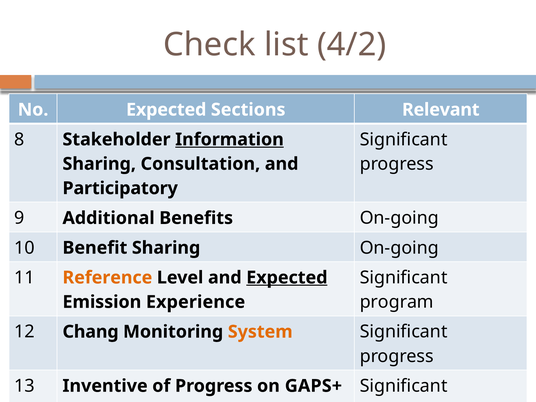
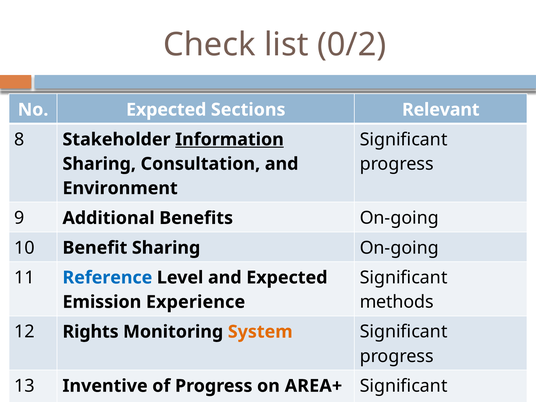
4/2: 4/2 -> 0/2
Participatory: Participatory -> Environment
Reference colour: orange -> blue
Expected at (287, 278) underline: present -> none
program: program -> methods
Chang: Chang -> Rights
GAPS+: GAPS+ -> AREA+
